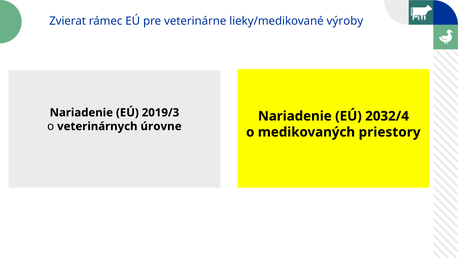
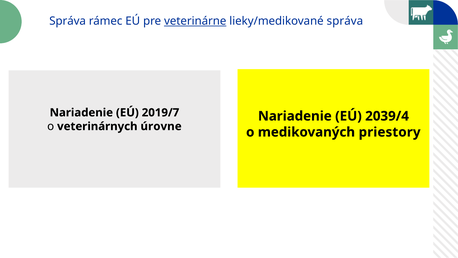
Zvierat at (68, 21): Zvierat -> Správa
veterinárne underline: none -> present
lieky/medikované výroby: výroby -> správa
2019/3: 2019/3 -> 2019/7
2032/4: 2032/4 -> 2039/4
